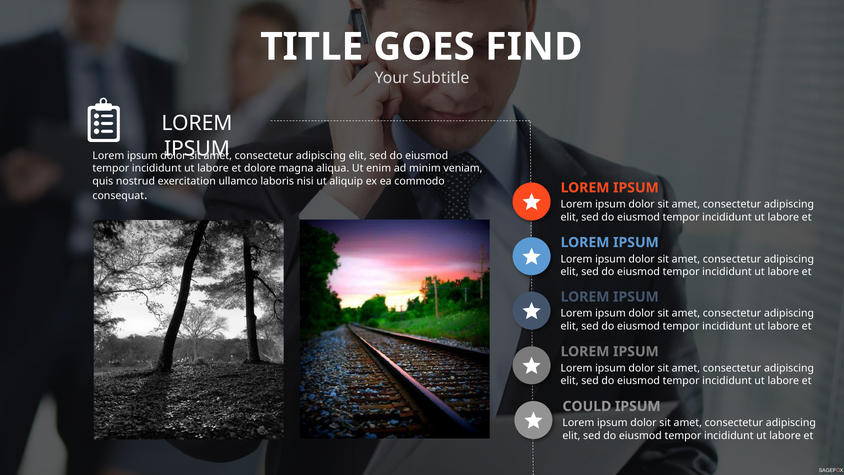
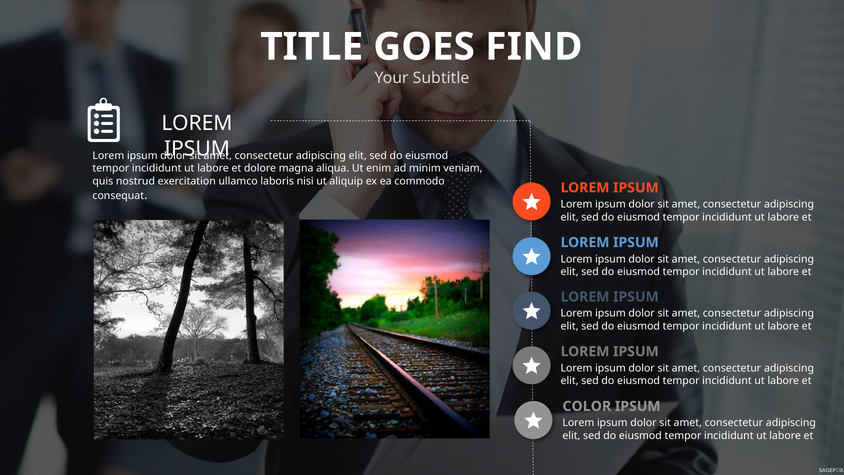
COULD: COULD -> COLOR
